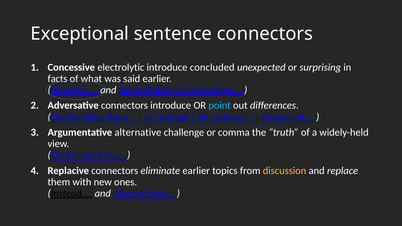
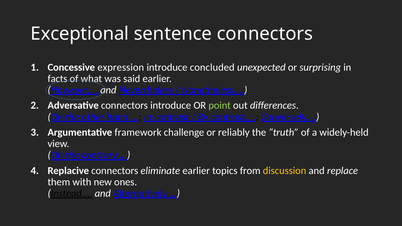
electrolytic: electrolytic -> expression
point colour: light blue -> light green
alternative: alternative -> framework
comma: comma -> reliably
